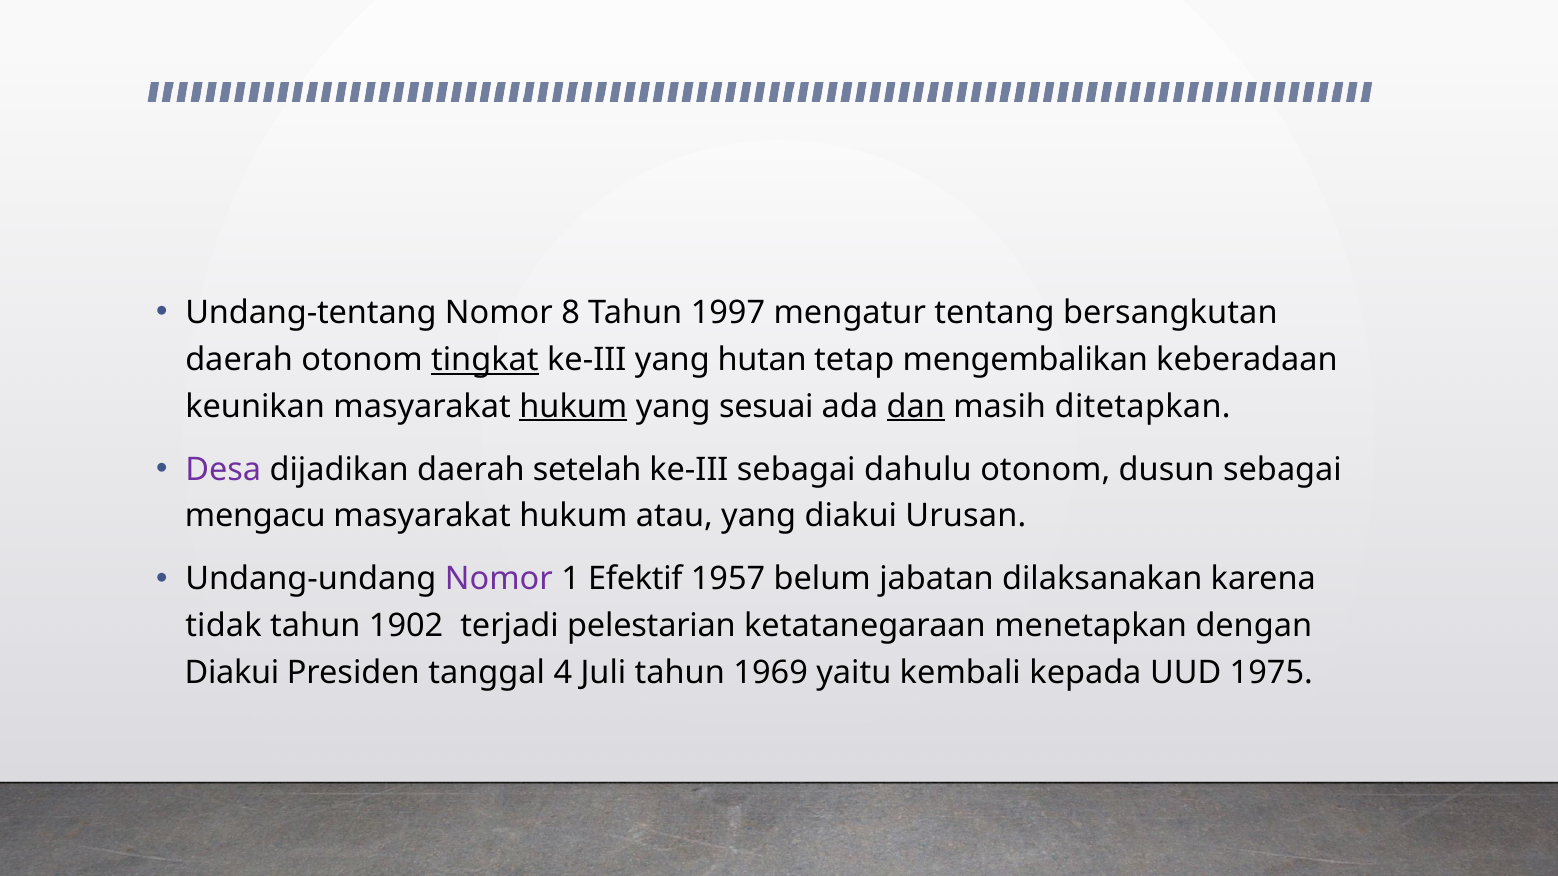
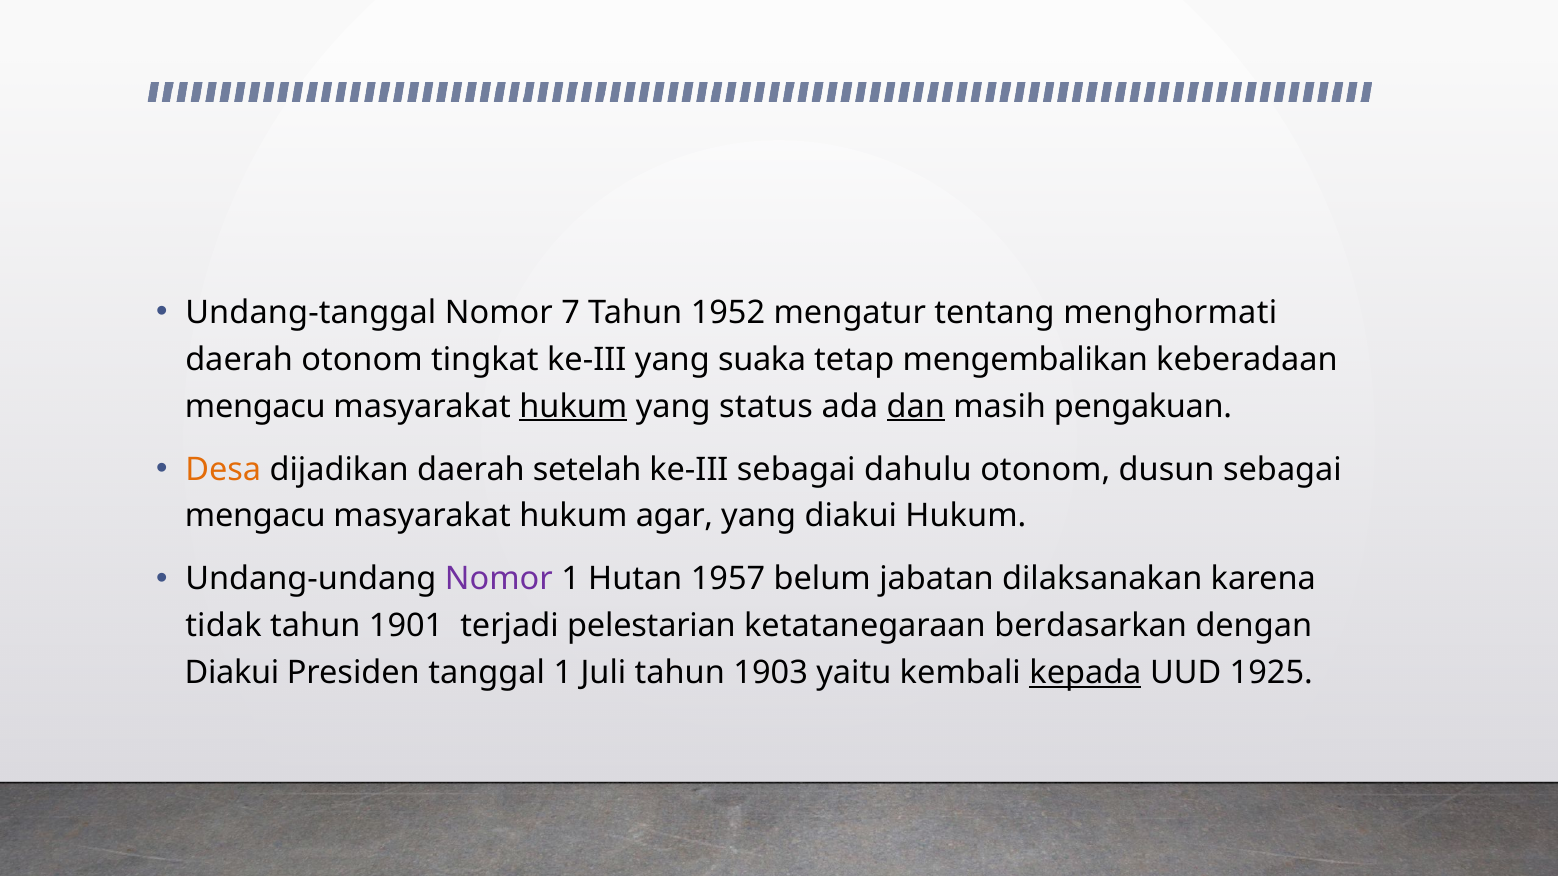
Undang-tentang: Undang-tentang -> Undang-tanggal
8: 8 -> 7
1997: 1997 -> 1952
bersangkutan: bersangkutan -> menghormati
tingkat underline: present -> none
hutan: hutan -> suaka
keunikan at (255, 407): keunikan -> mengacu
sesuai: sesuai -> status
ditetapkan: ditetapkan -> pengakuan
Desa colour: purple -> orange
atau: atau -> agar
diakui Urusan: Urusan -> Hukum
Efektif: Efektif -> Hutan
1902: 1902 -> 1901
menetapkan: menetapkan -> berdasarkan
tanggal 4: 4 -> 1
1969: 1969 -> 1903
kepada underline: none -> present
1975: 1975 -> 1925
